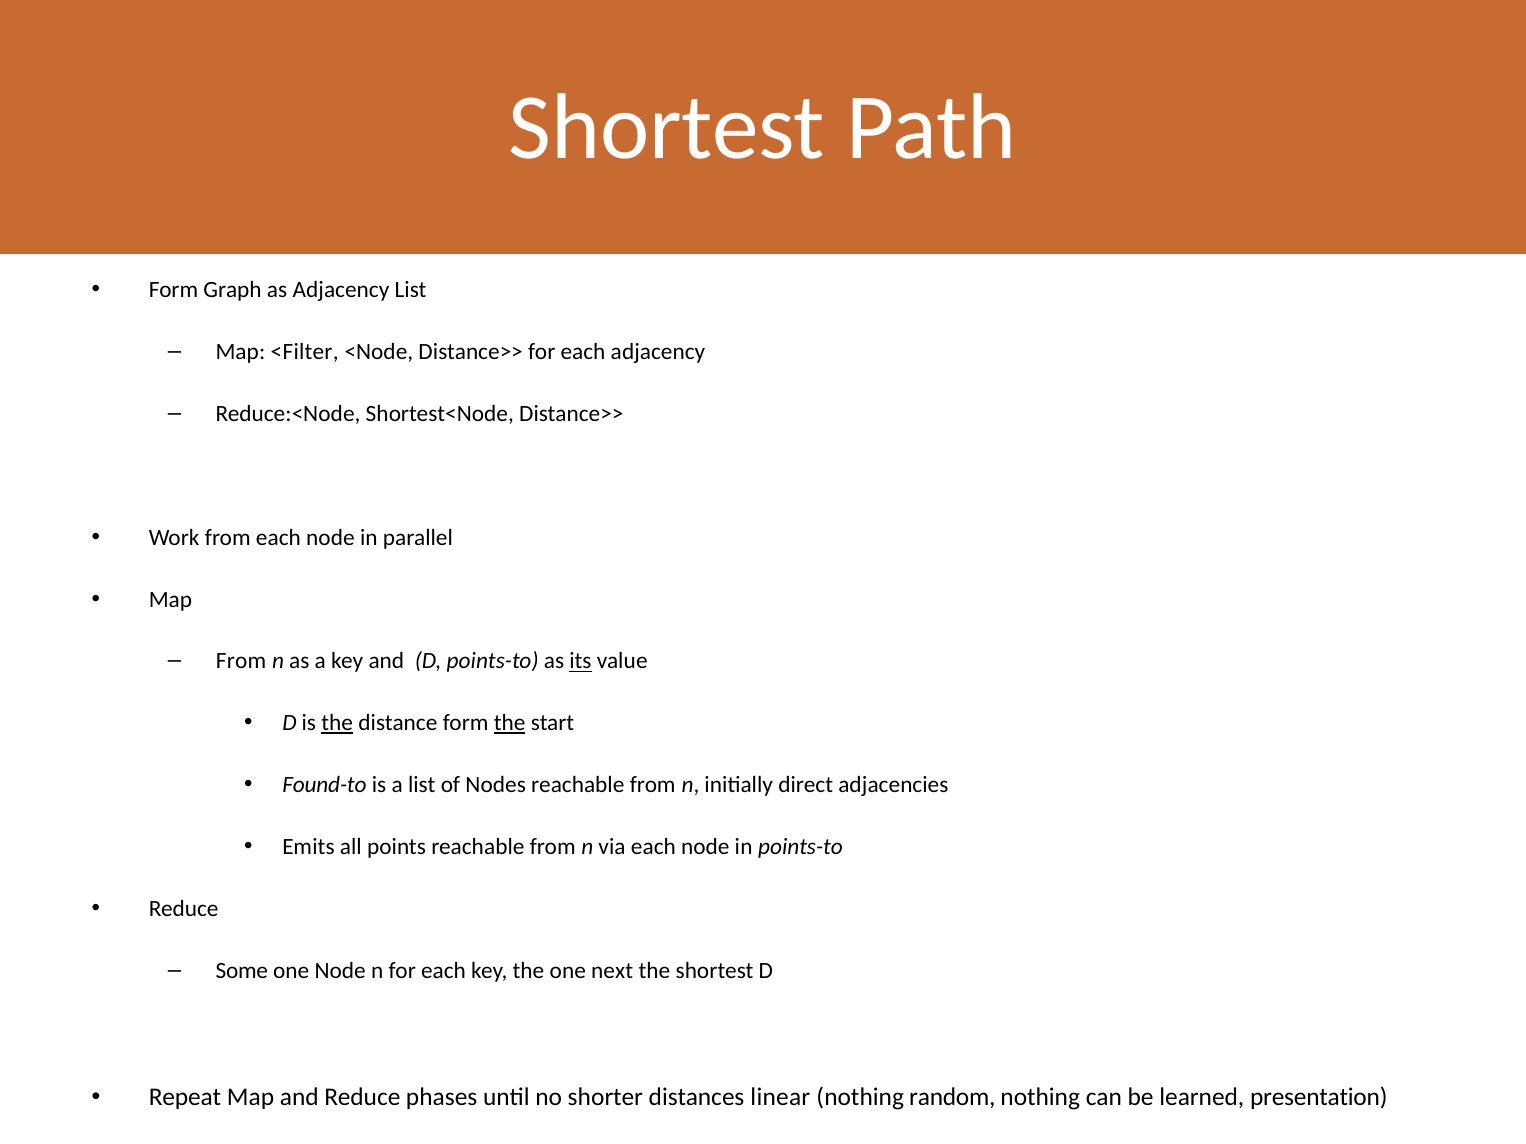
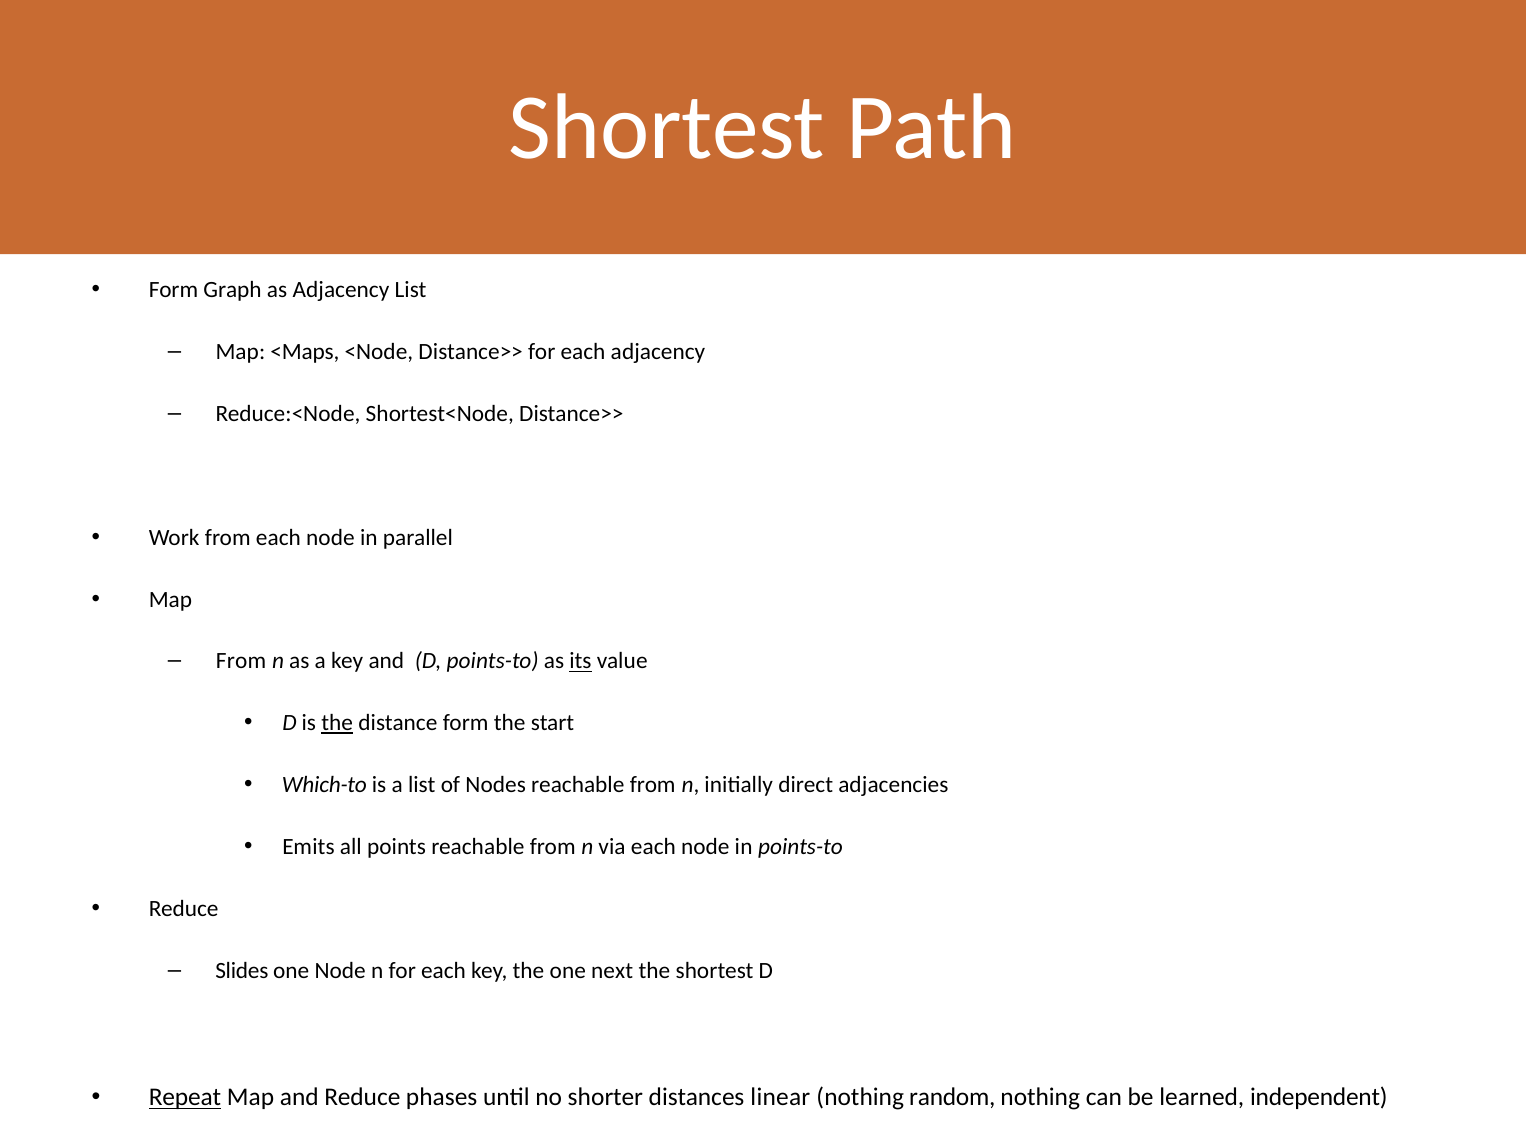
<Filter: <Filter -> <Maps
the at (510, 723) underline: present -> none
Found-to: Found-to -> Which-to
Some: Some -> Slides
Repeat underline: none -> present
presentation: presentation -> independent
